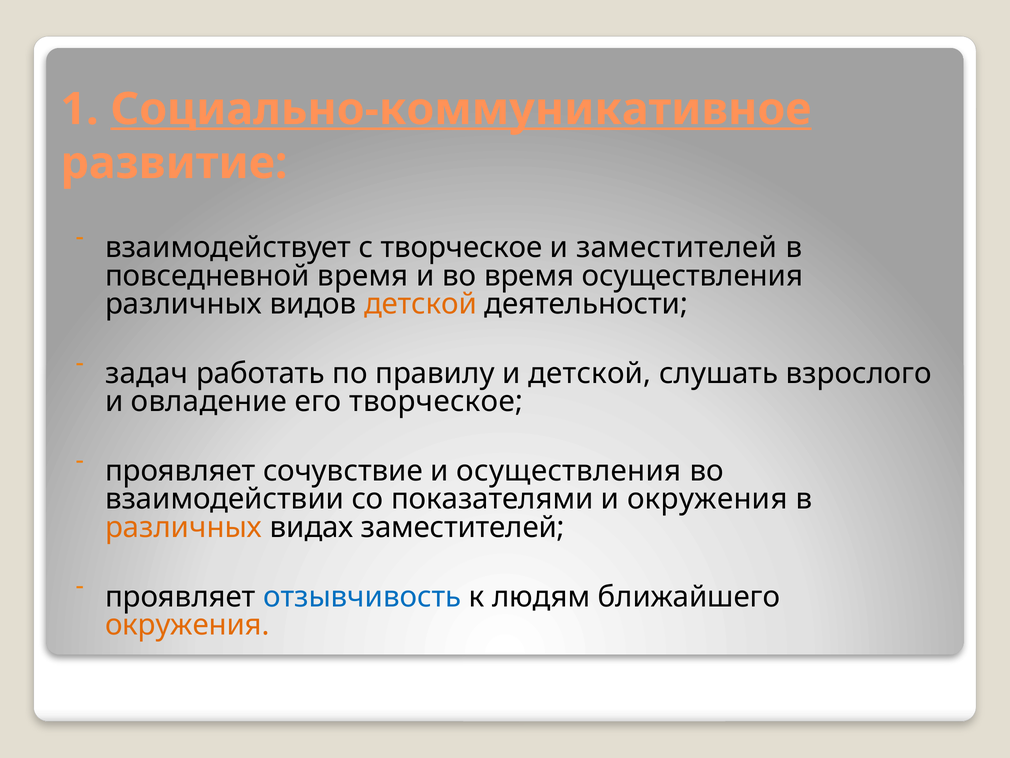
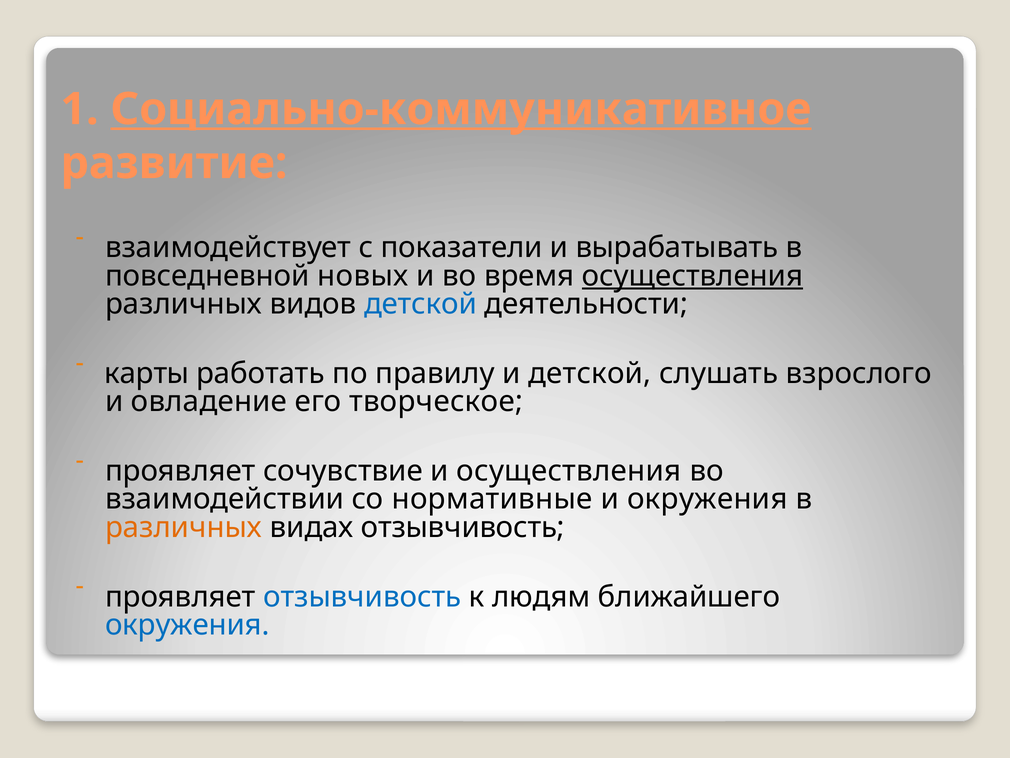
с творческое: творческое -> показатели
и заместителей: заместителей -> вырабатывать
повседневной время: время -> новых
осуществления at (693, 276) underline: none -> present
детской at (421, 304) colour: orange -> blue
задач: задач -> карты
показателями: показателями -> нормативные
видах заместителей: заместителей -> отзывчивость
окружения at (187, 625) colour: orange -> blue
